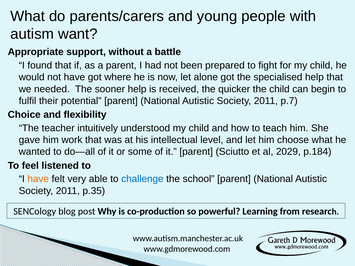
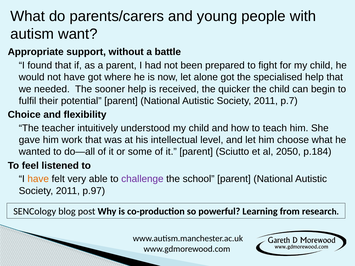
2029: 2029 -> 2050
challenge colour: blue -> purple
p.35: p.35 -> p.97
